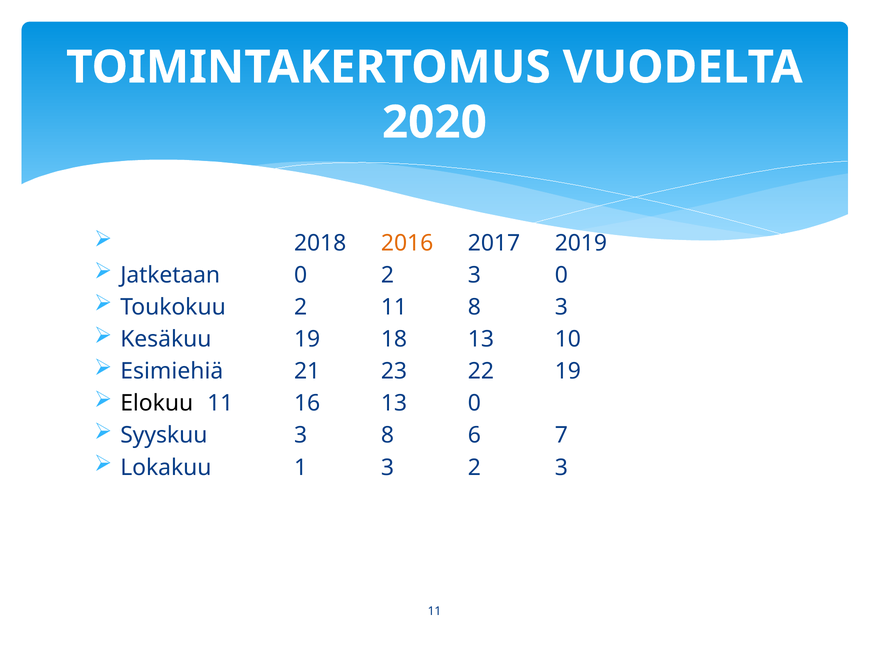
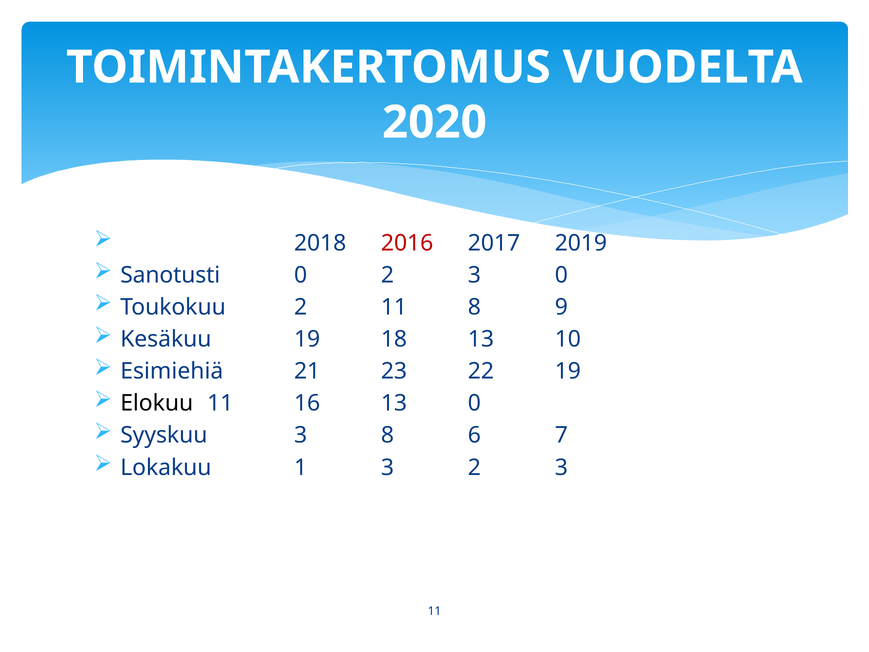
2016 colour: orange -> red
Jatketaan: Jatketaan -> Sanotusti
8 3: 3 -> 9
